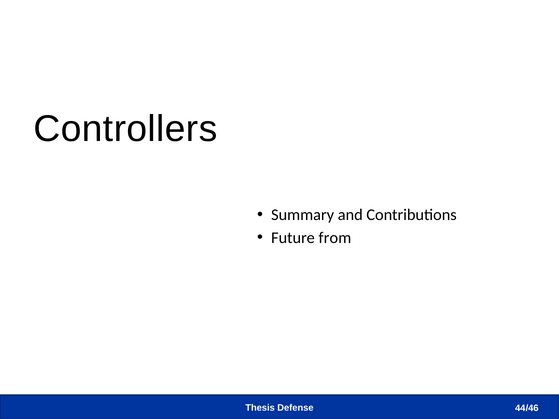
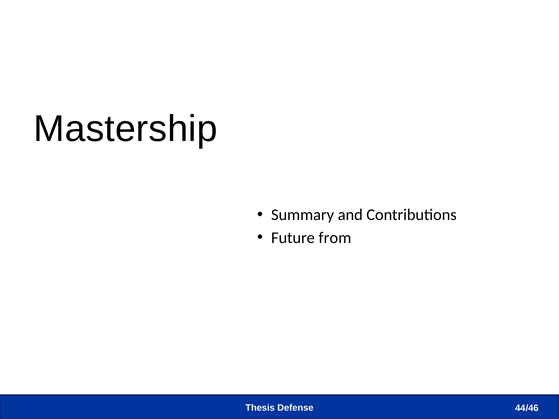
Controllers: Controllers -> Mastership
